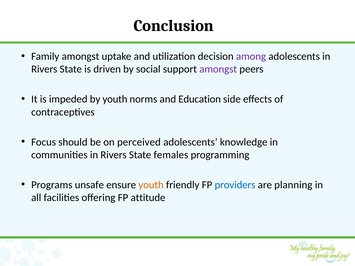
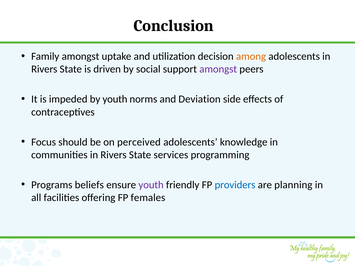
among colour: purple -> orange
Education: Education -> Deviation
females: females -> services
unsafe: unsafe -> beliefs
youth at (151, 185) colour: orange -> purple
attitude: attitude -> females
